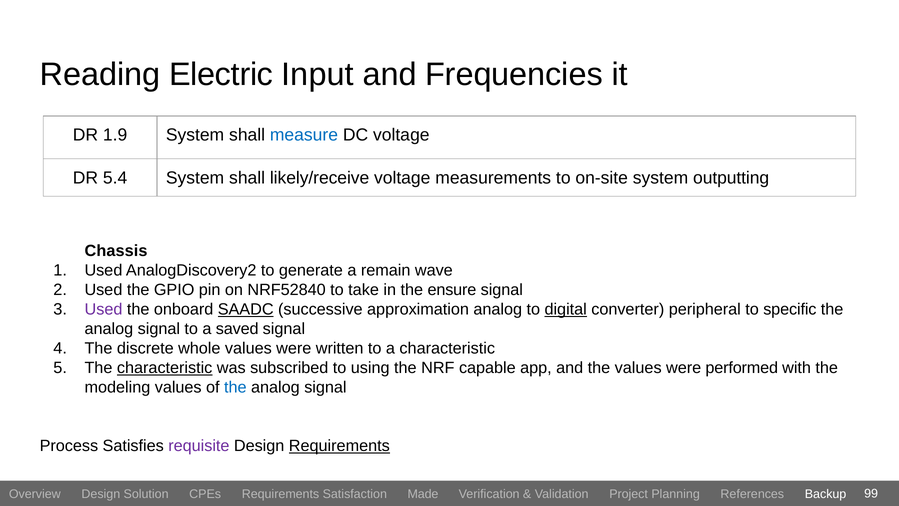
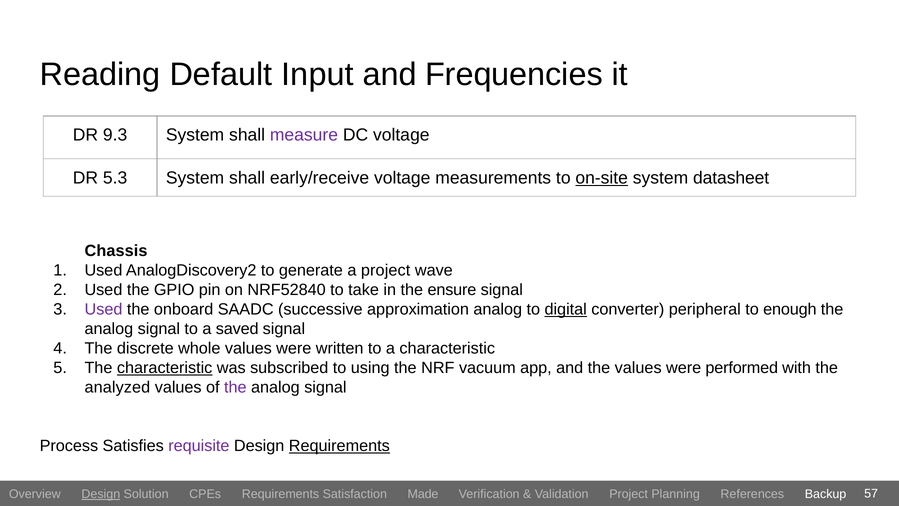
Electric: Electric -> Default
1.9: 1.9 -> 9.3
measure colour: blue -> purple
5.4: 5.4 -> 5.3
likely/receive: likely/receive -> early/receive
on-site underline: none -> present
outputting: outputting -> datasheet
a remain: remain -> project
SAADC underline: present -> none
specific: specific -> enough
capable: capable -> vacuum
modeling: modeling -> analyzed
the at (235, 387) colour: blue -> purple
Design at (101, 494) underline: none -> present
99: 99 -> 57
